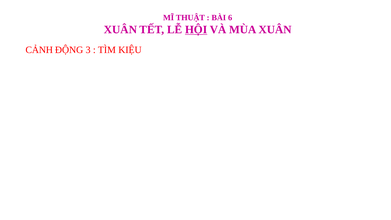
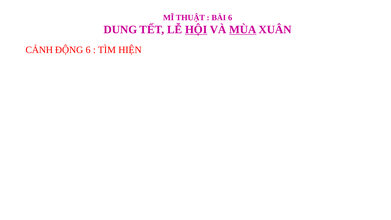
XUÂN at (120, 30): XUÂN -> DUNG
MÙA underline: none -> present
ĐỘNG 3: 3 -> 6
KIỆU: KIỆU -> HIỆN
